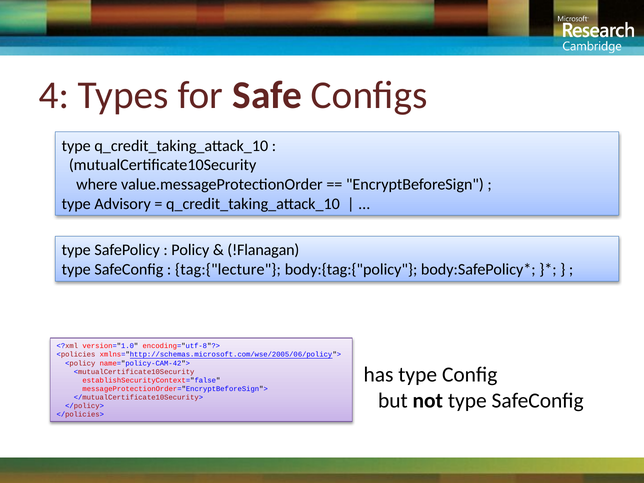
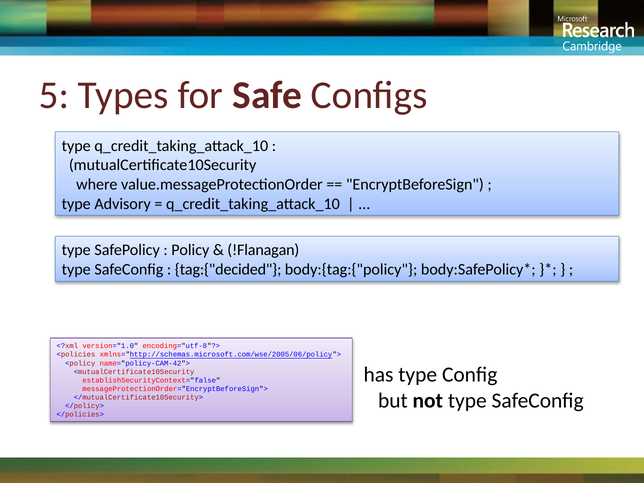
4: 4 -> 5
tag:{"lecture: tag:{"lecture -> tag:{"decided
